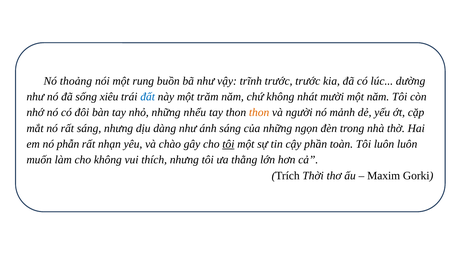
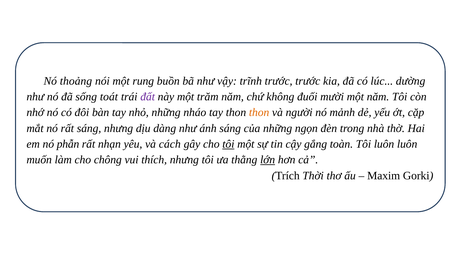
xiêu: xiêu -> toát
đất colour: blue -> purple
nhát: nhát -> đuối
nhểu: nhểu -> nháo
chào: chào -> cách
phần: phần -> gắng
cho không: không -> chông
lớn underline: none -> present
